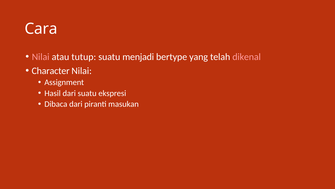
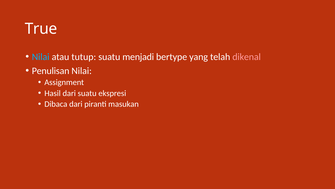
Cara: Cara -> True
Nilai at (41, 57) colour: pink -> light blue
Character: Character -> Penulisan
